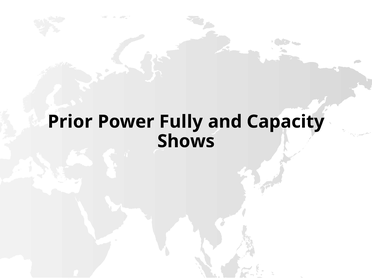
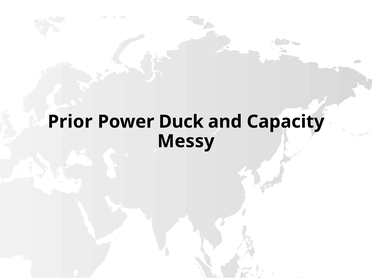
Fully: Fully -> Duck
Shows: Shows -> Messy
